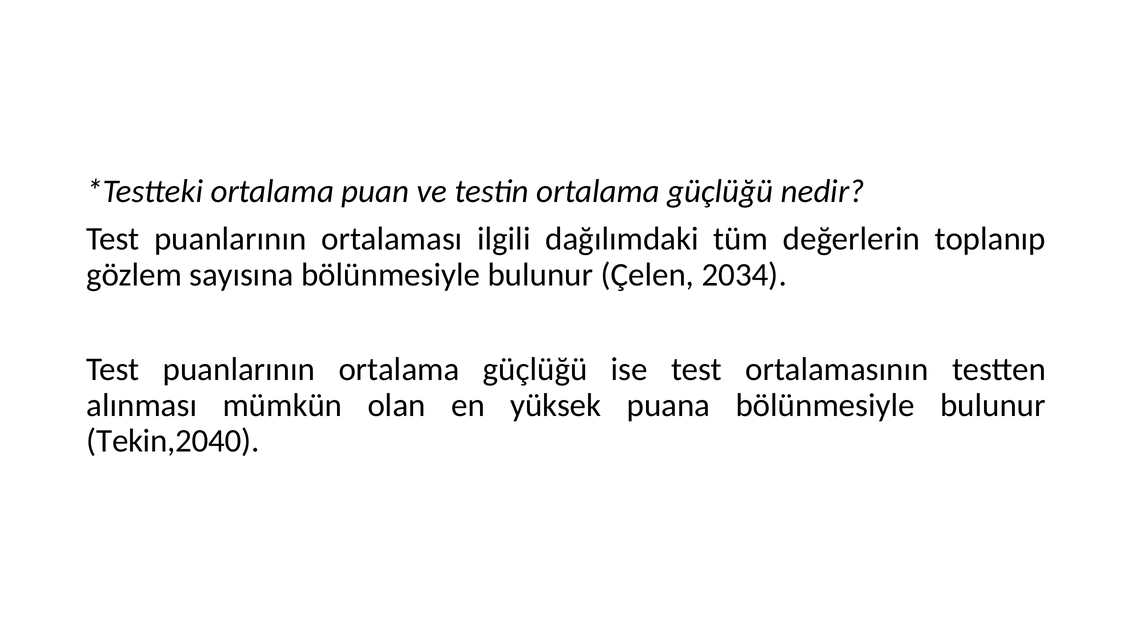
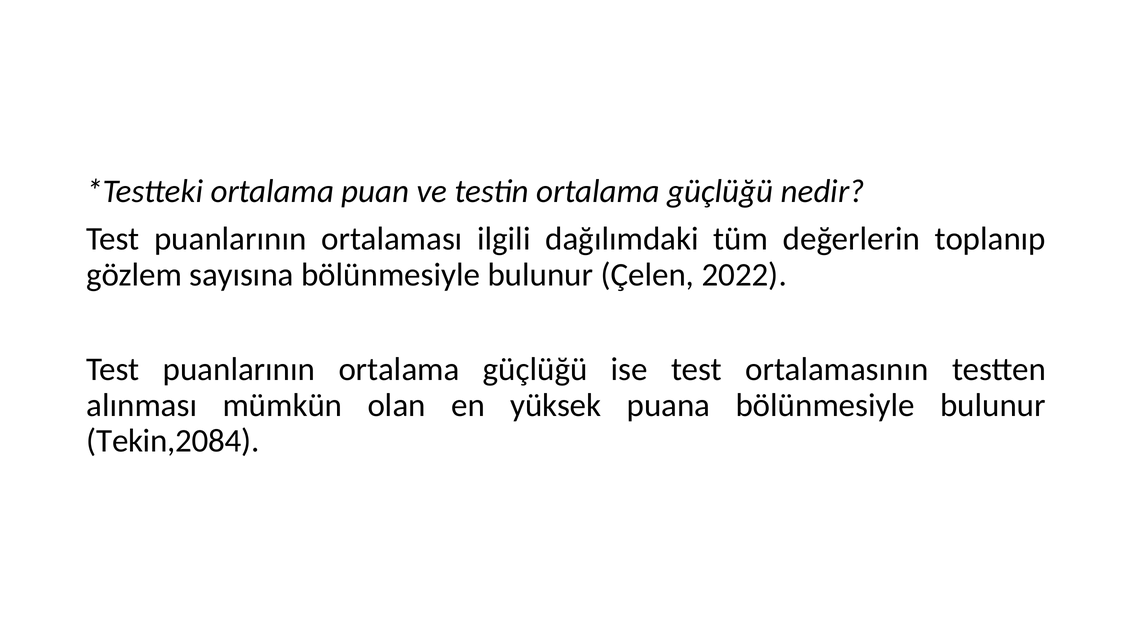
2034: 2034 -> 2022
Tekin,2040: Tekin,2040 -> Tekin,2084
